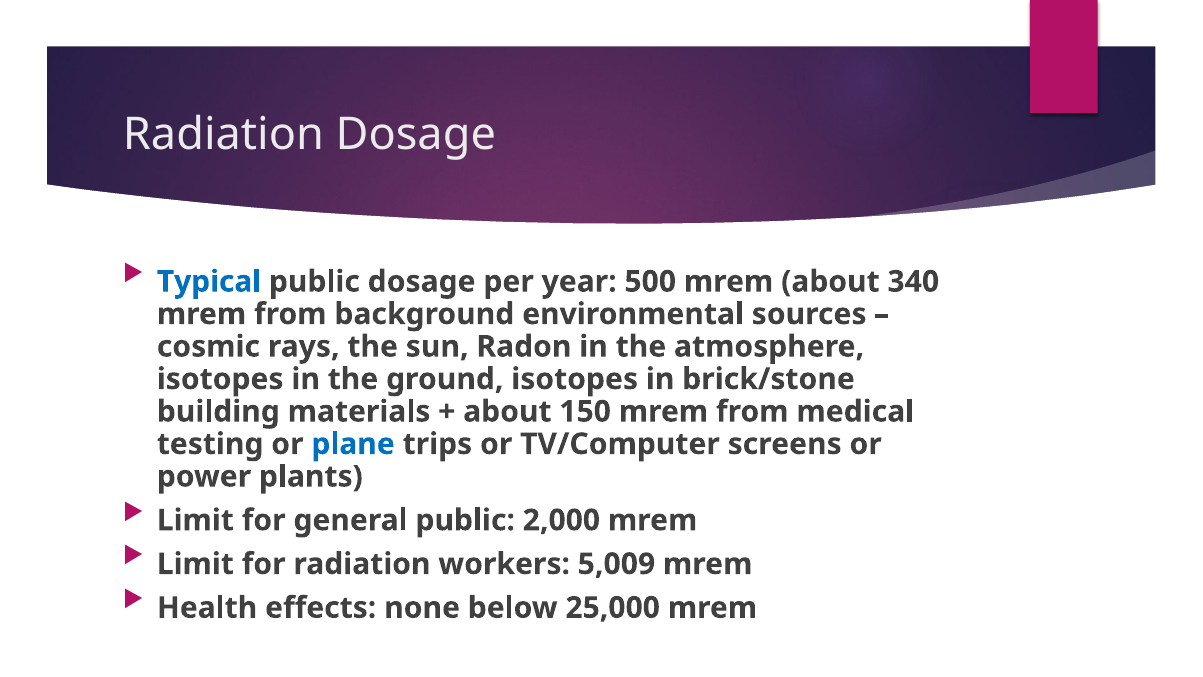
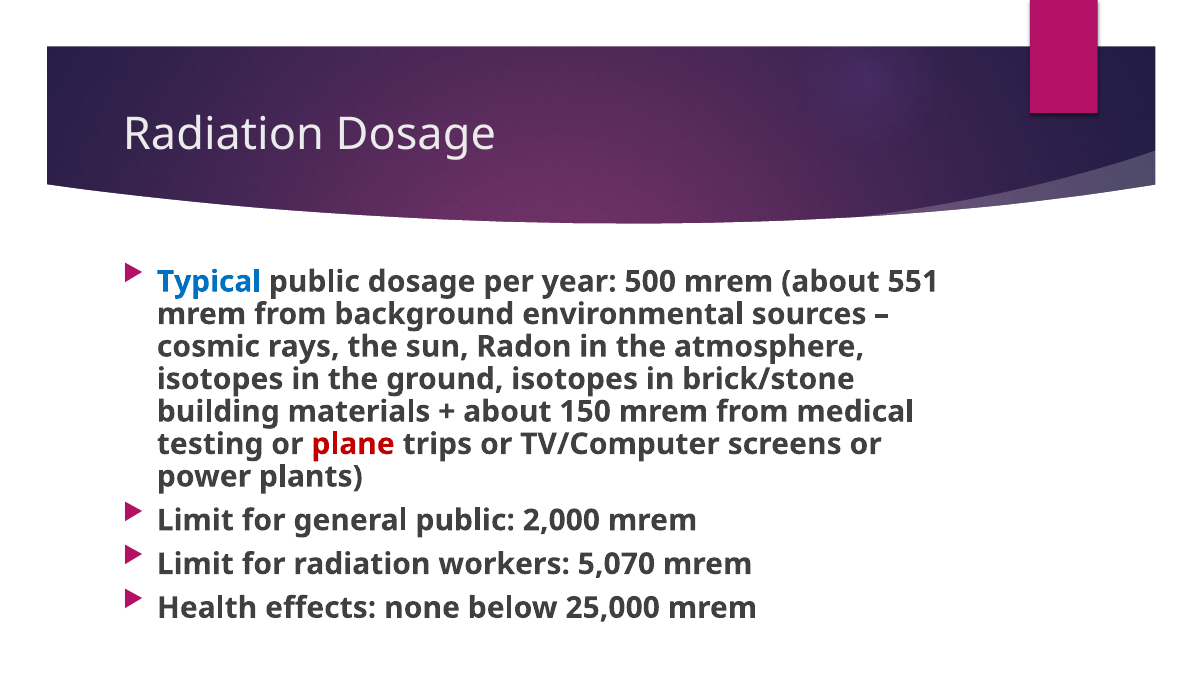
340: 340 -> 551
plane colour: blue -> red
5,009: 5,009 -> 5,070
